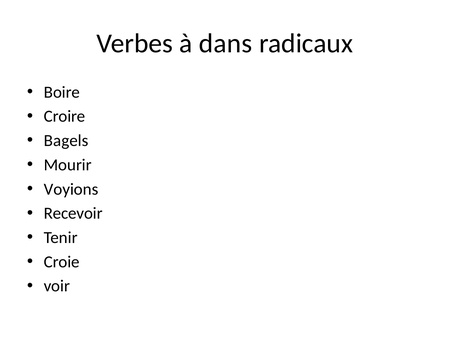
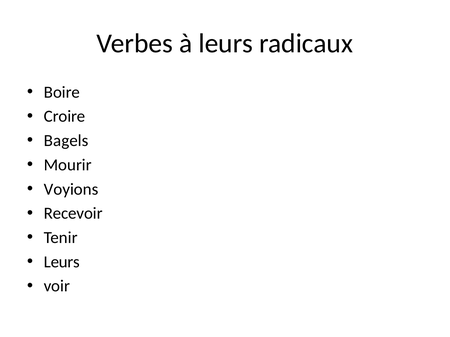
à dans: dans -> leurs
Croie at (62, 262): Croie -> Leurs
